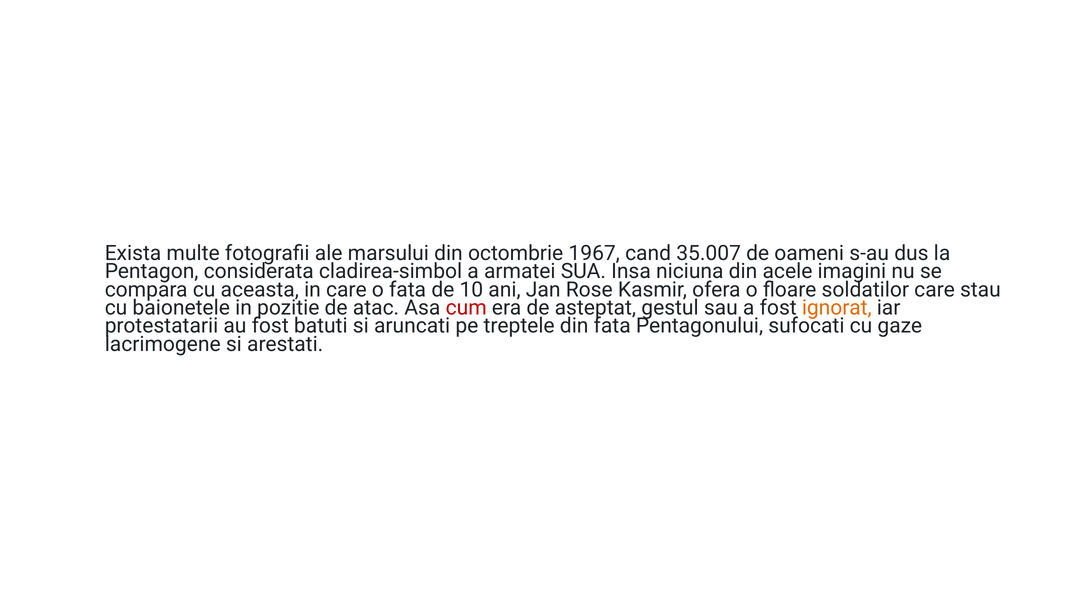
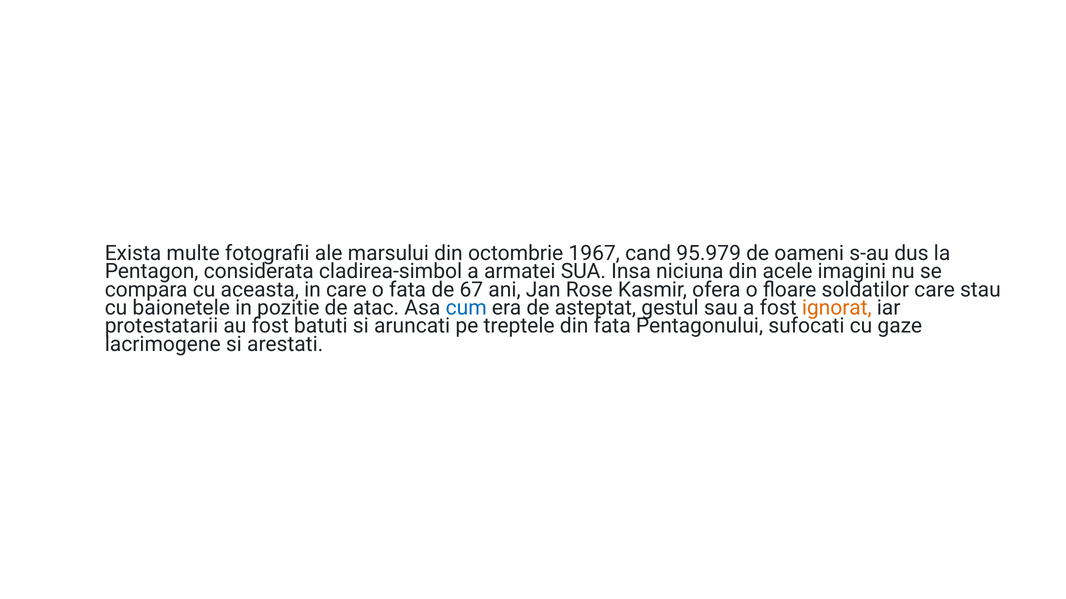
35.007: 35.007 -> 95.979
10: 10 -> 67
cum colour: red -> blue
